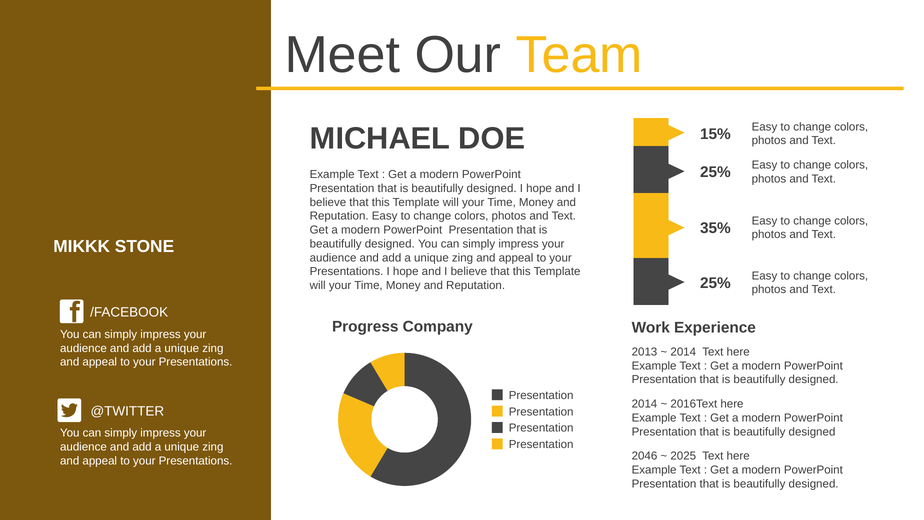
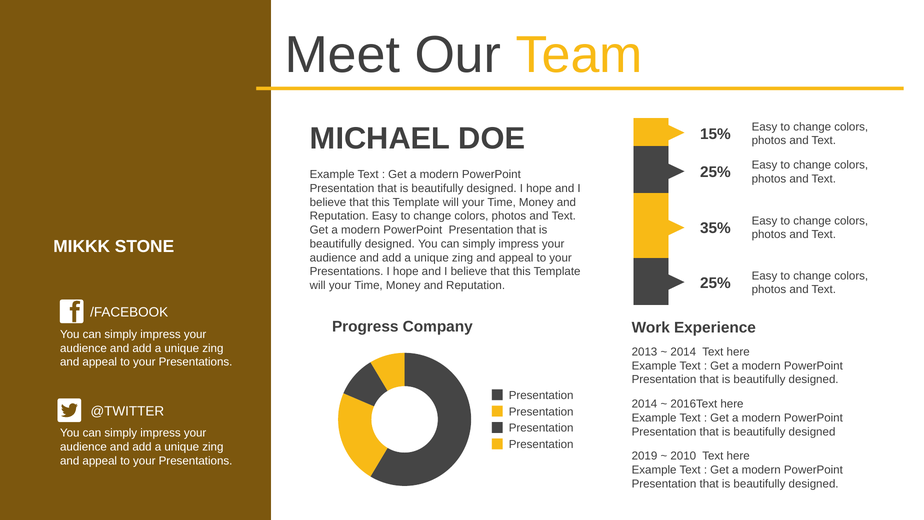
2046: 2046 -> 2019
2025: 2025 -> 2010
